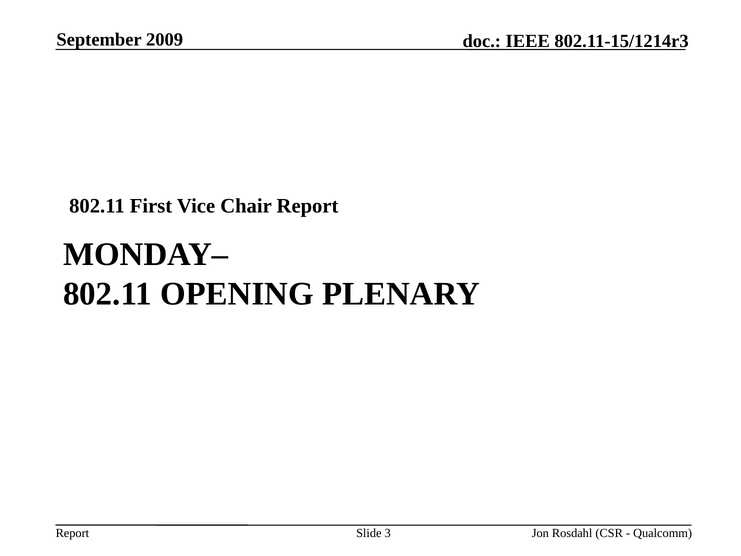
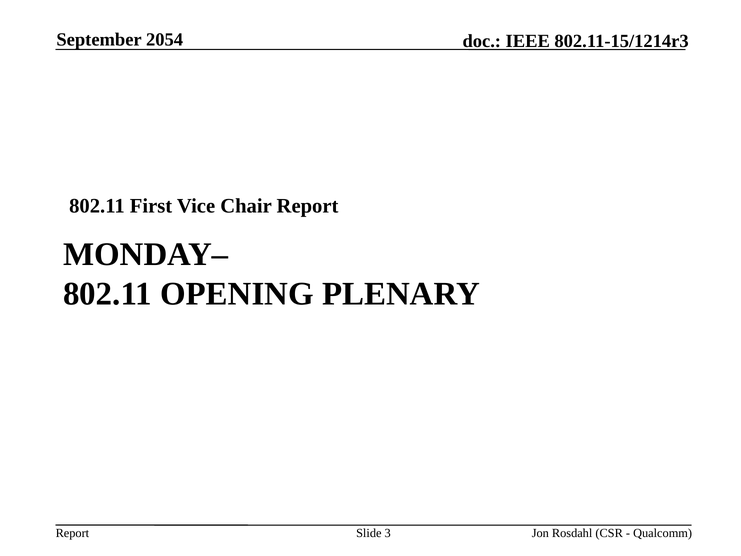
2009: 2009 -> 2054
